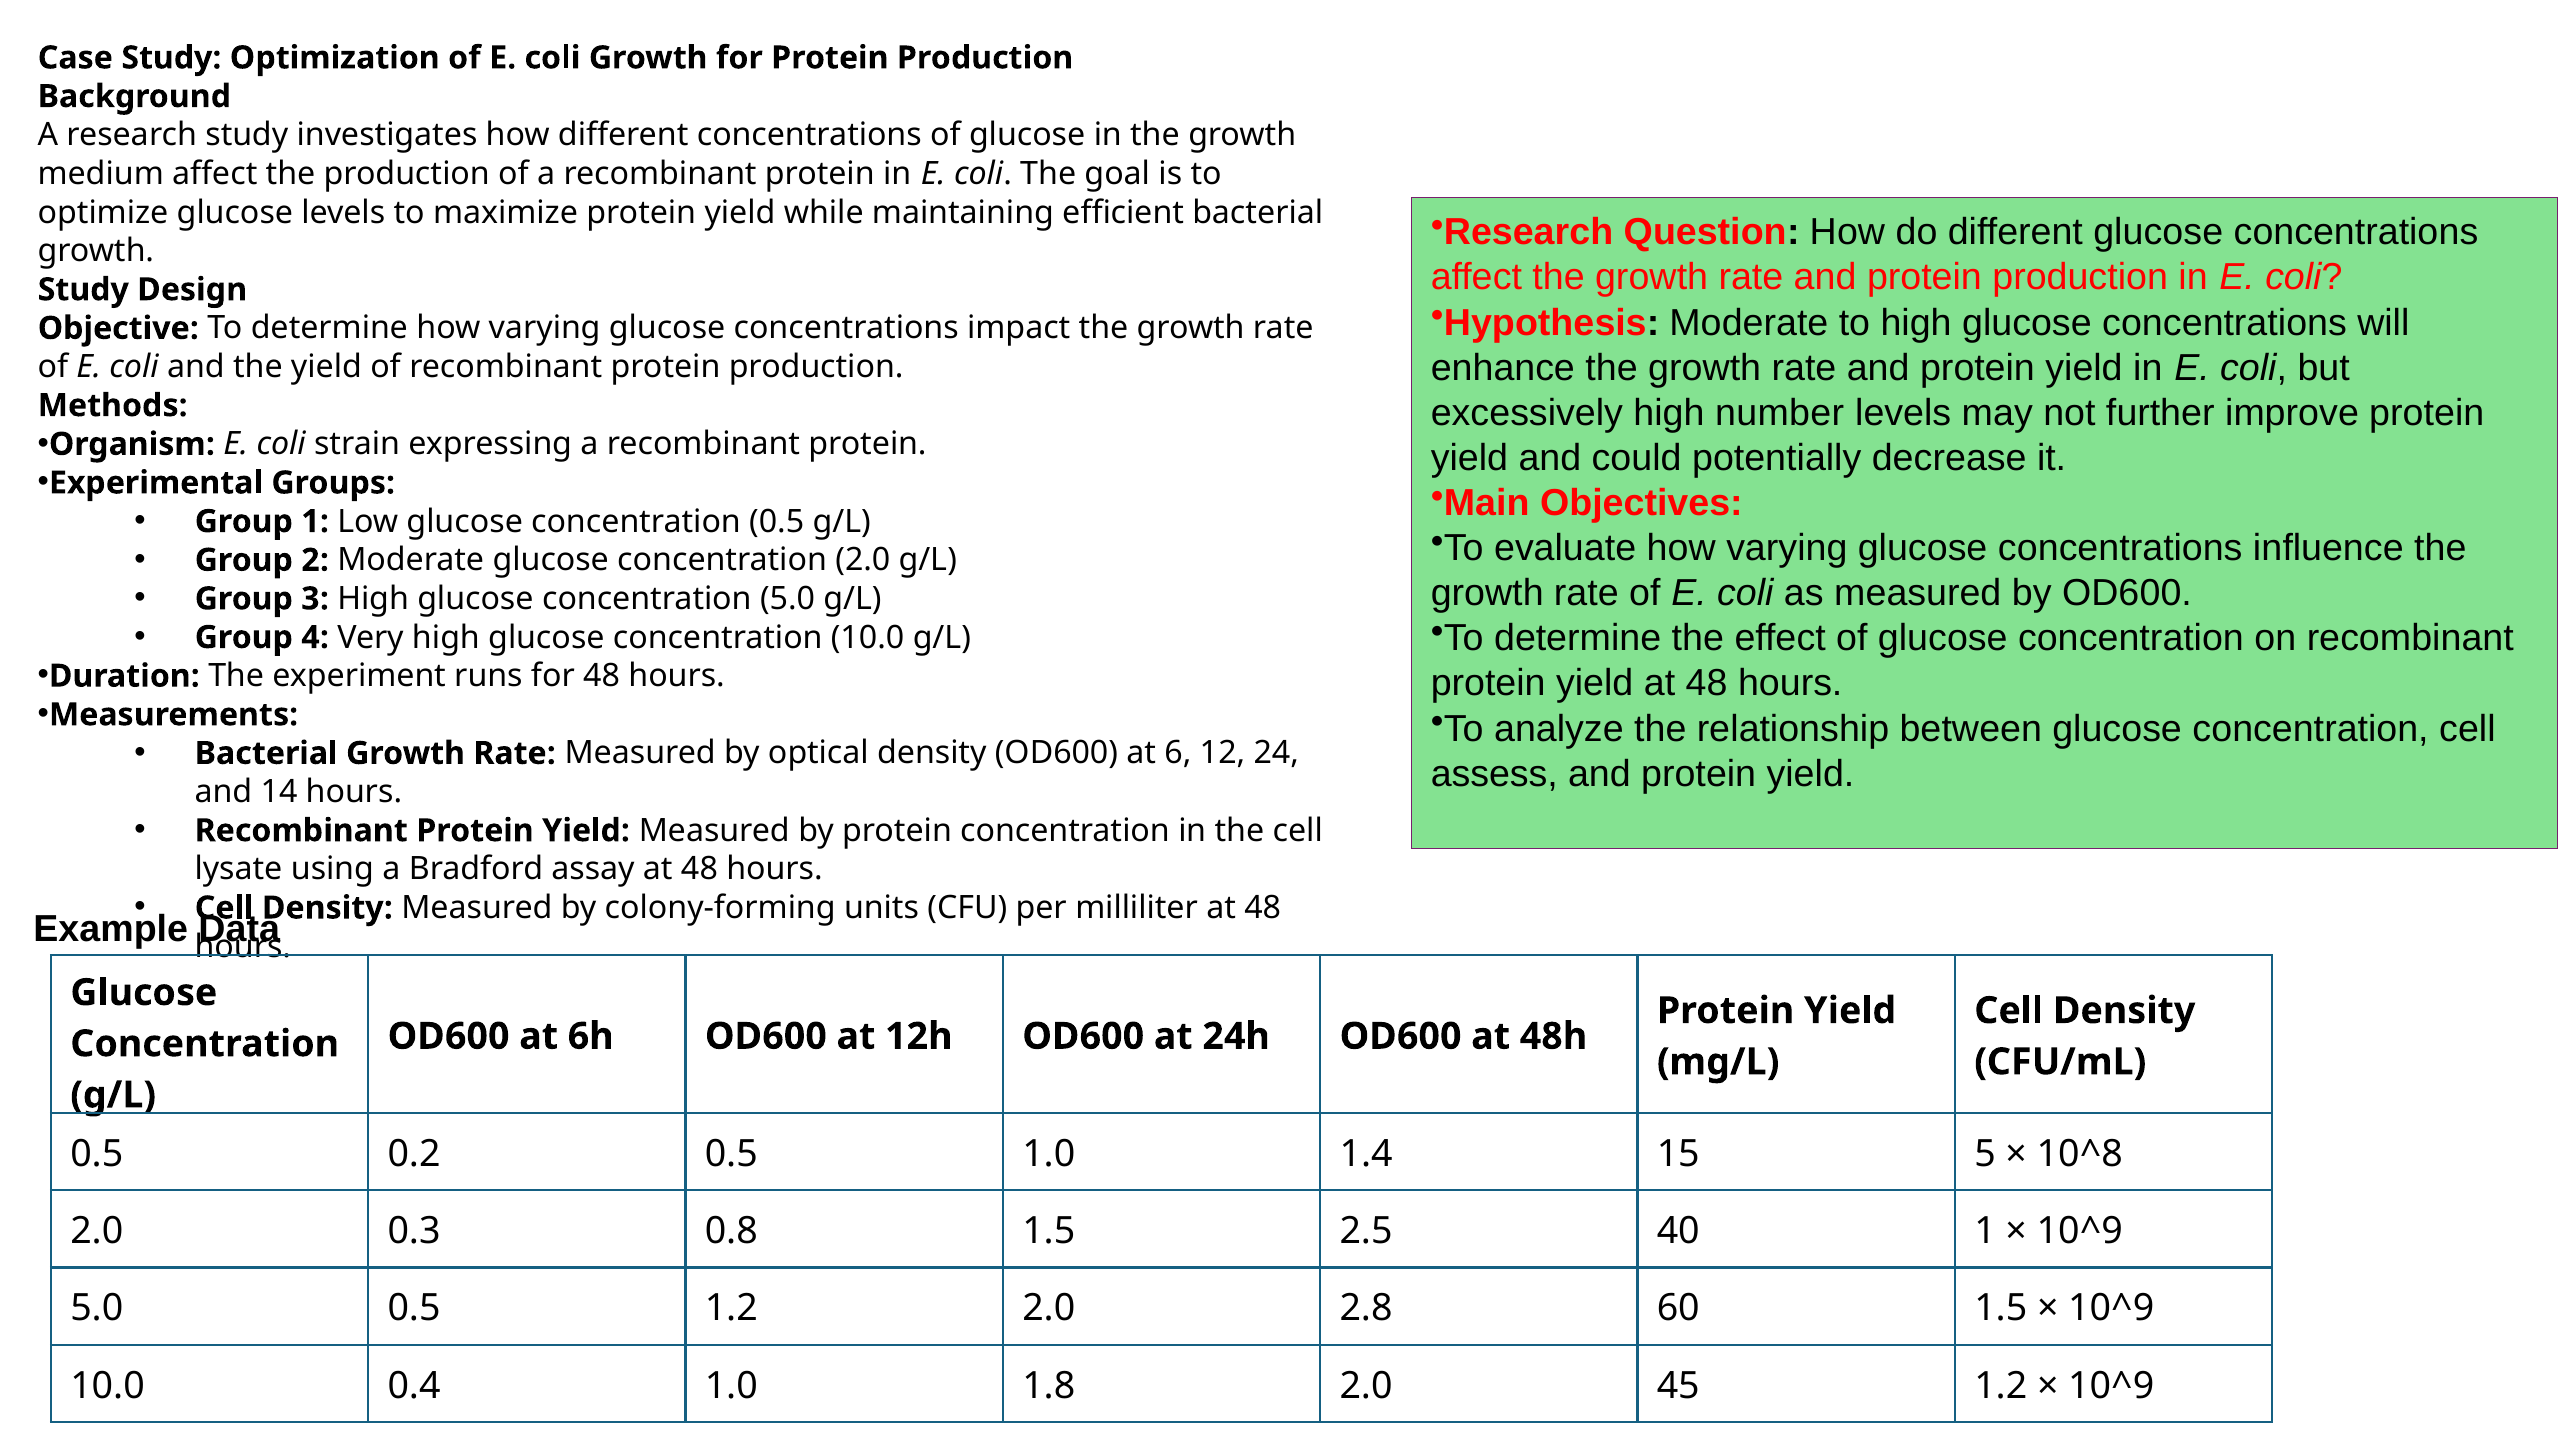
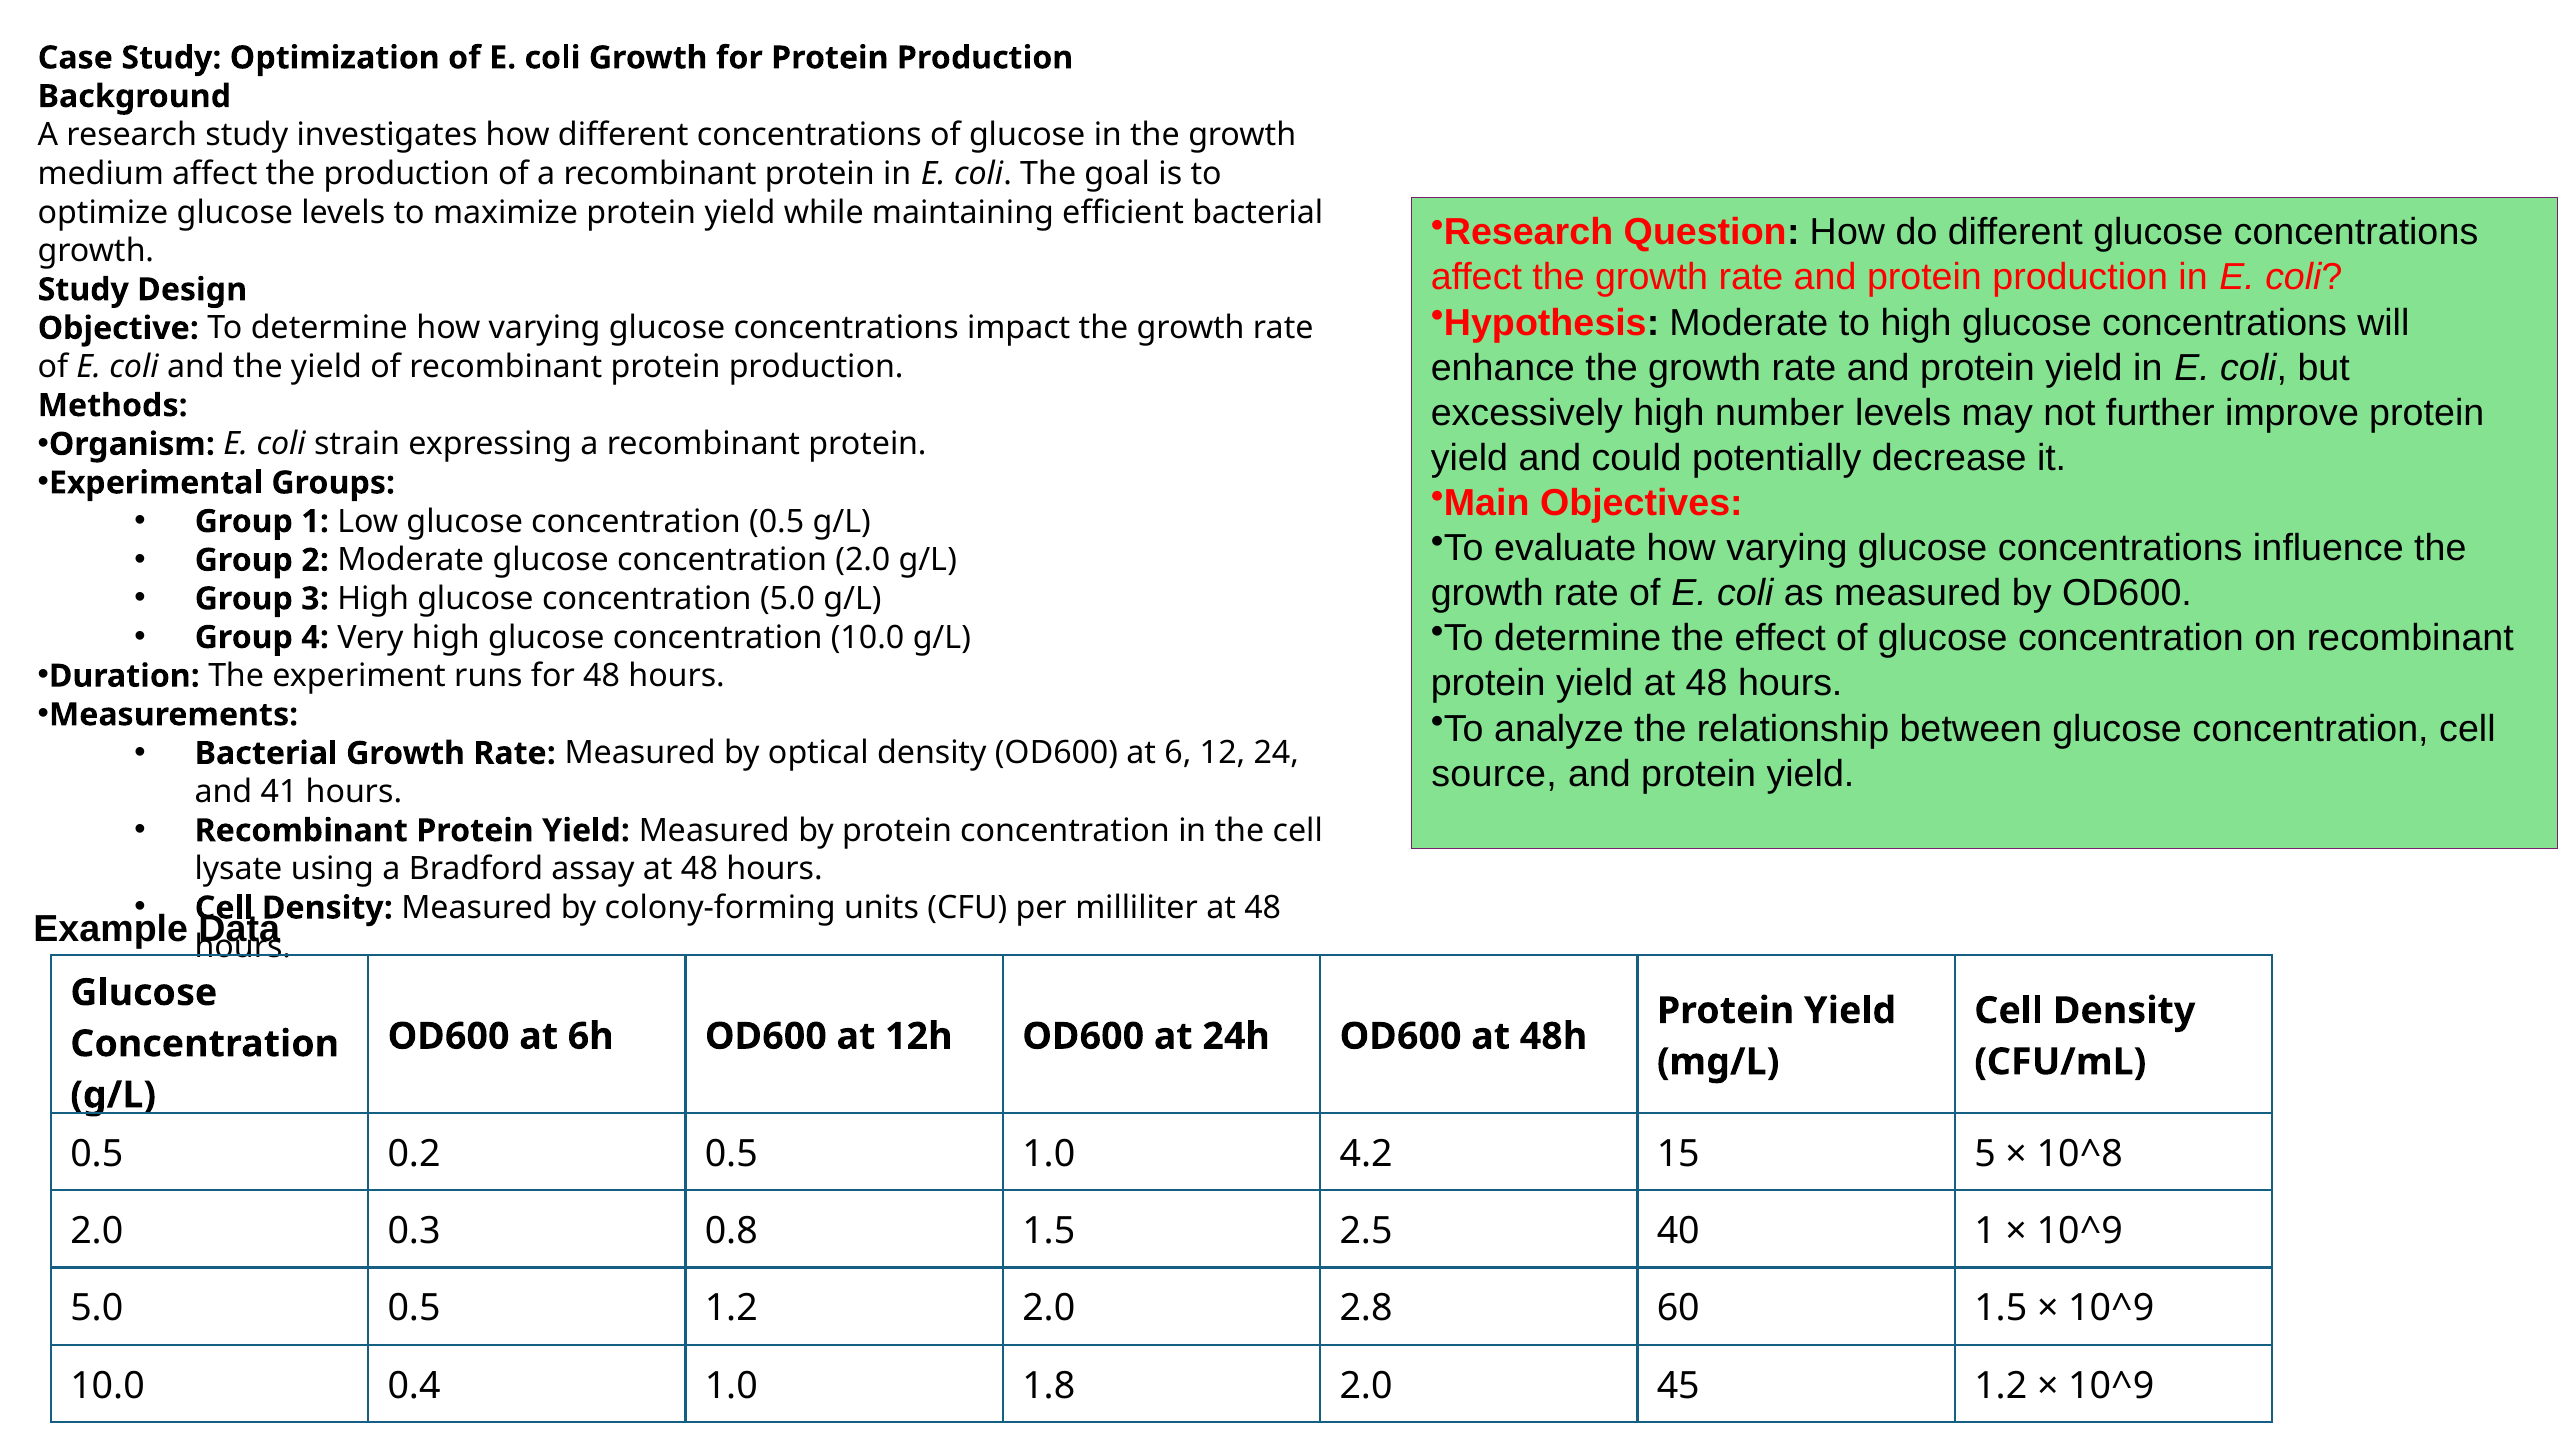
assess: assess -> source
14: 14 -> 41
1.4: 1.4 -> 4.2
